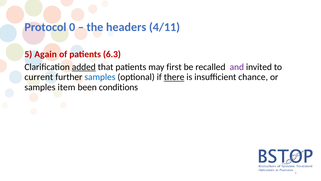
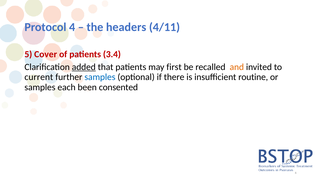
0: 0 -> 4
Again: Again -> Cover
6.3: 6.3 -> 3.4
and colour: purple -> orange
there underline: present -> none
chance: chance -> routine
item: item -> each
conditions: conditions -> consented
